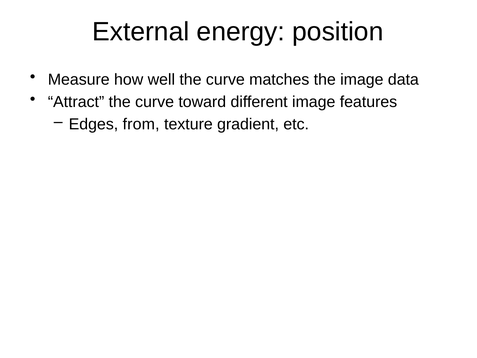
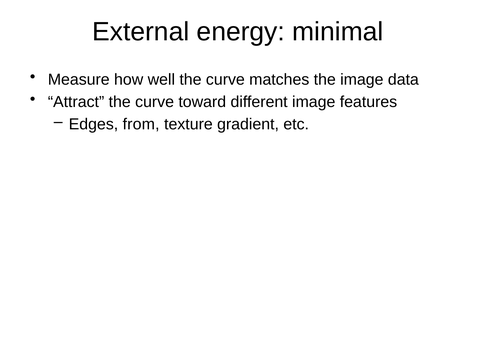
position: position -> minimal
